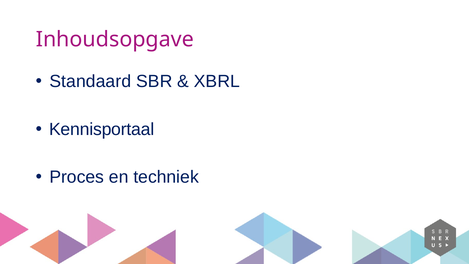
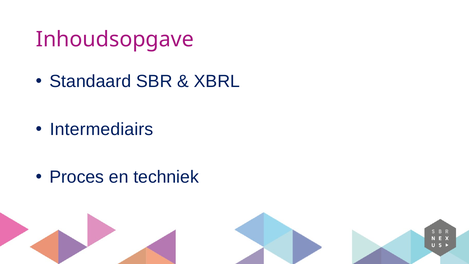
Kennisportaal: Kennisportaal -> Intermediairs
